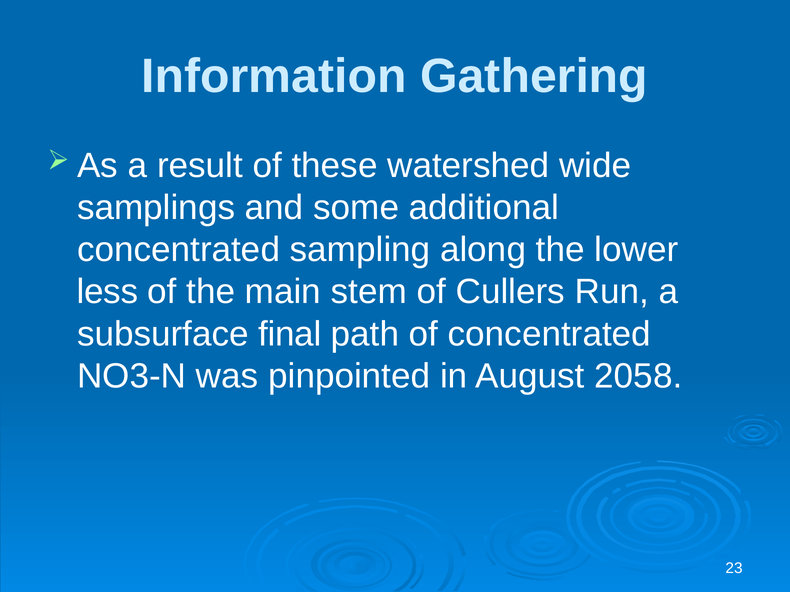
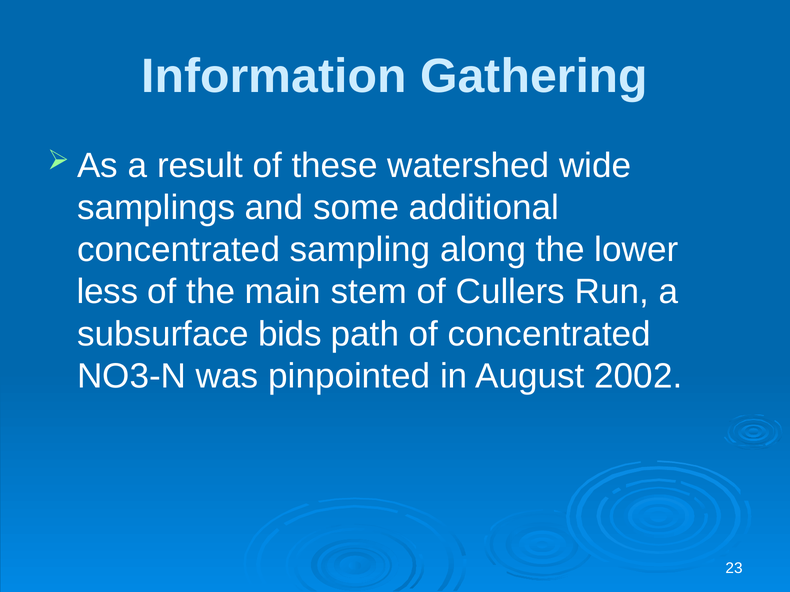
final: final -> bids
2058: 2058 -> 2002
